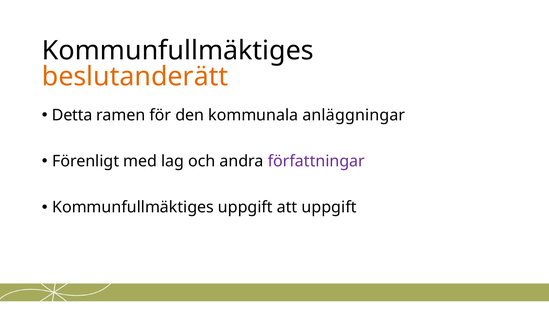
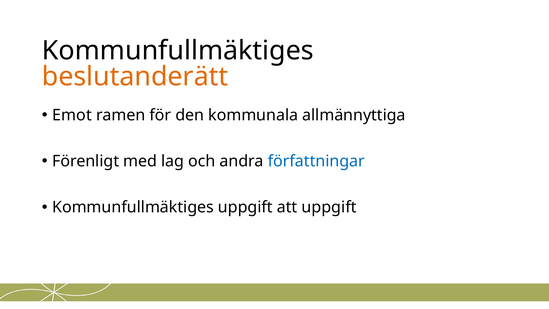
Detta: Detta -> Emot
anläggningar: anläggningar -> allmännyttiga
författningar colour: purple -> blue
